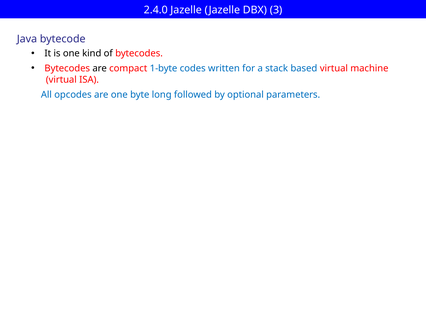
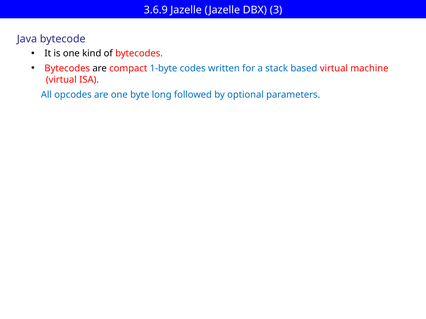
2.4.0: 2.4.0 -> 3.6.9
